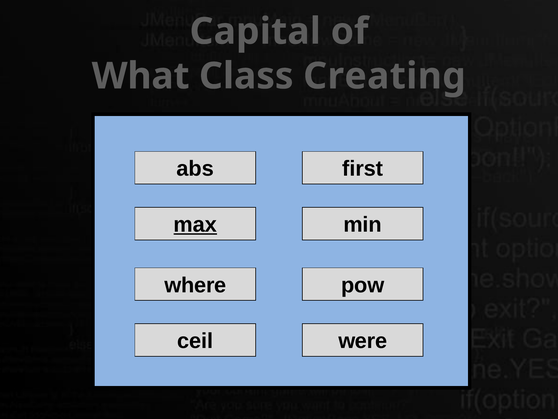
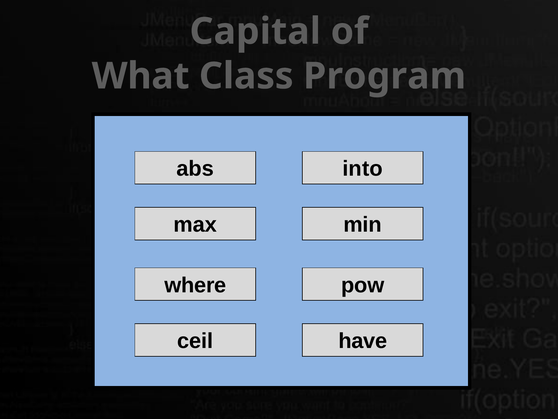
Creating: Creating -> Program
first: first -> into
max underline: present -> none
were: were -> have
